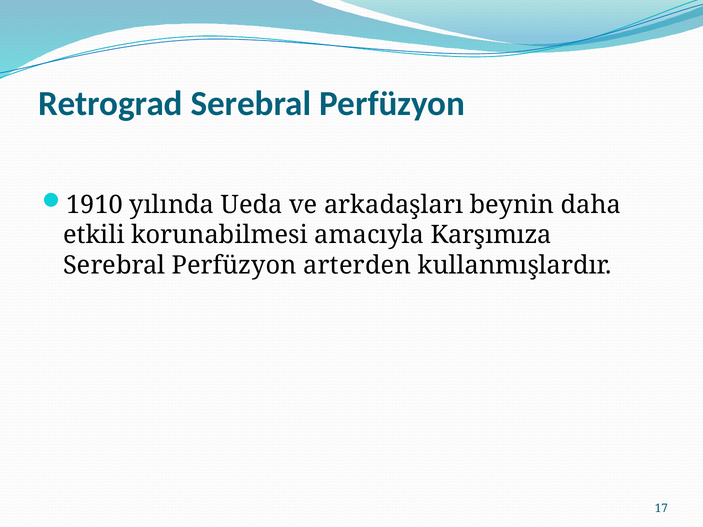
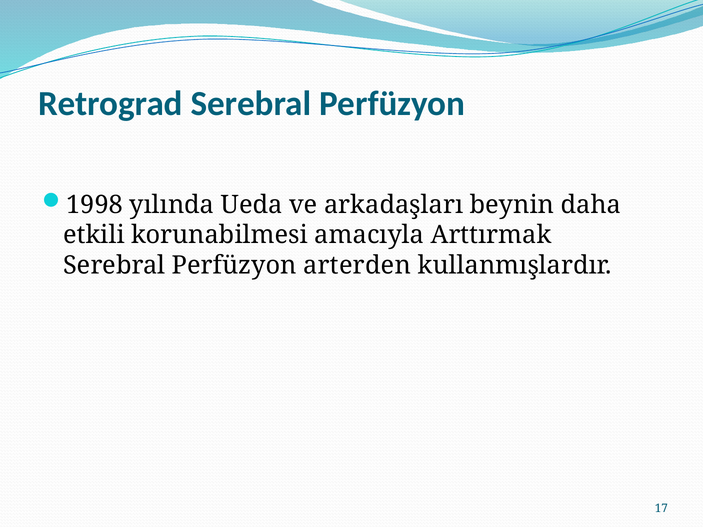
1910: 1910 -> 1998
Karşımıza: Karşımıza -> Arttırmak
